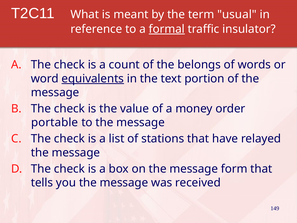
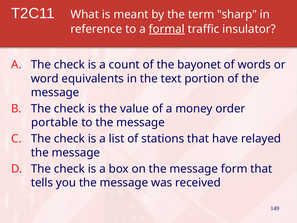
usual: usual -> sharp
belongs: belongs -> bayonet
equivalents underline: present -> none
